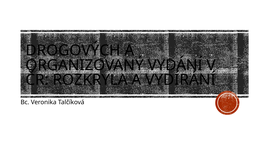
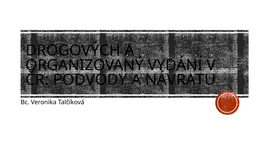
ROZKRYLA: ROZKRYLA -> PODVODY
VYDÍRÁNÍ: VYDÍRÁNÍ -> NÁVRATU
